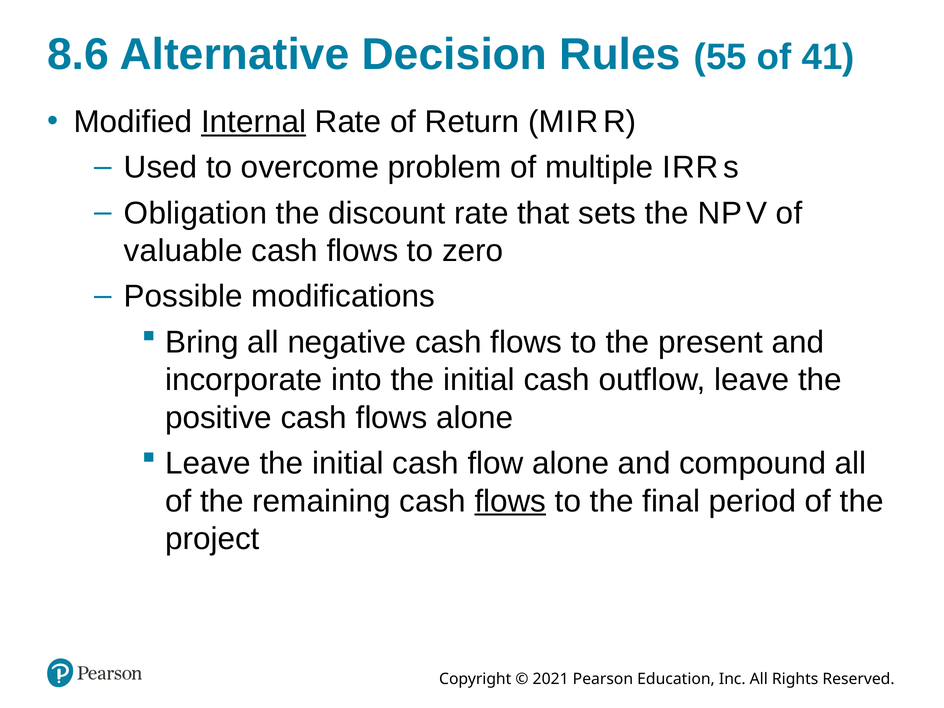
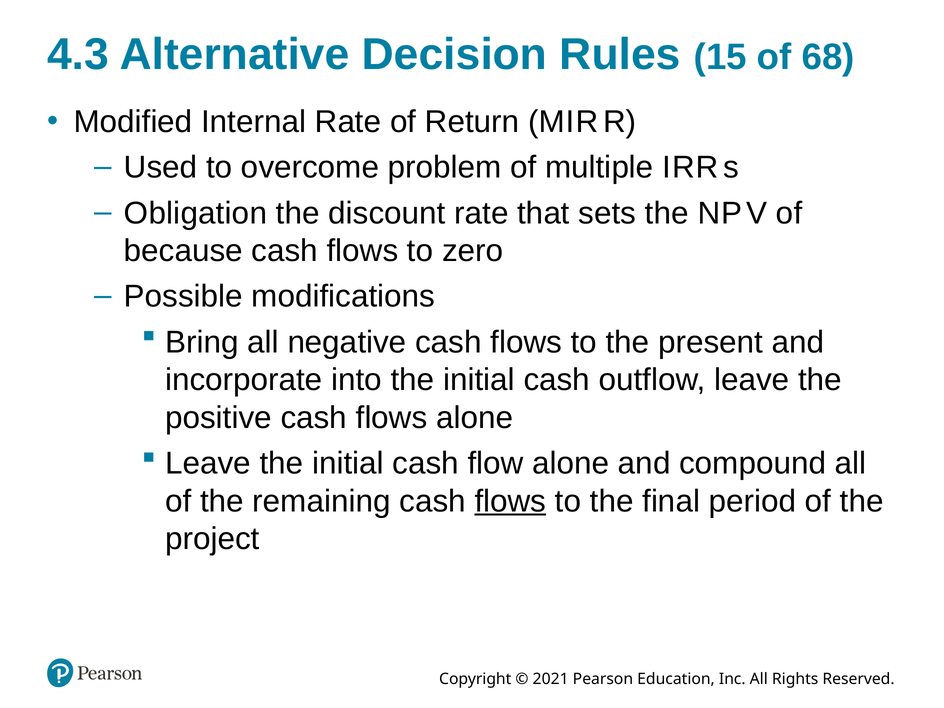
8.6: 8.6 -> 4.3
55: 55 -> 15
41: 41 -> 68
Internal underline: present -> none
valuable: valuable -> because
